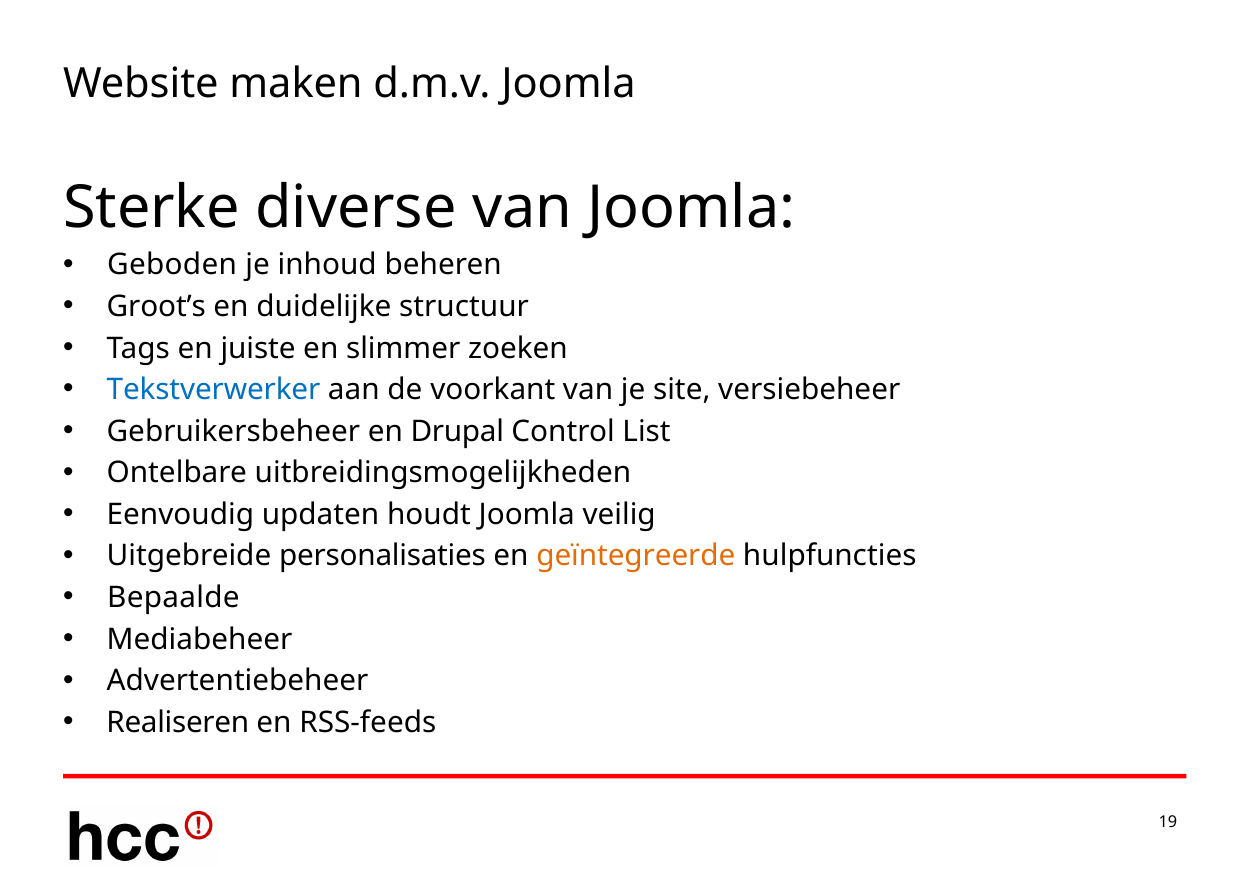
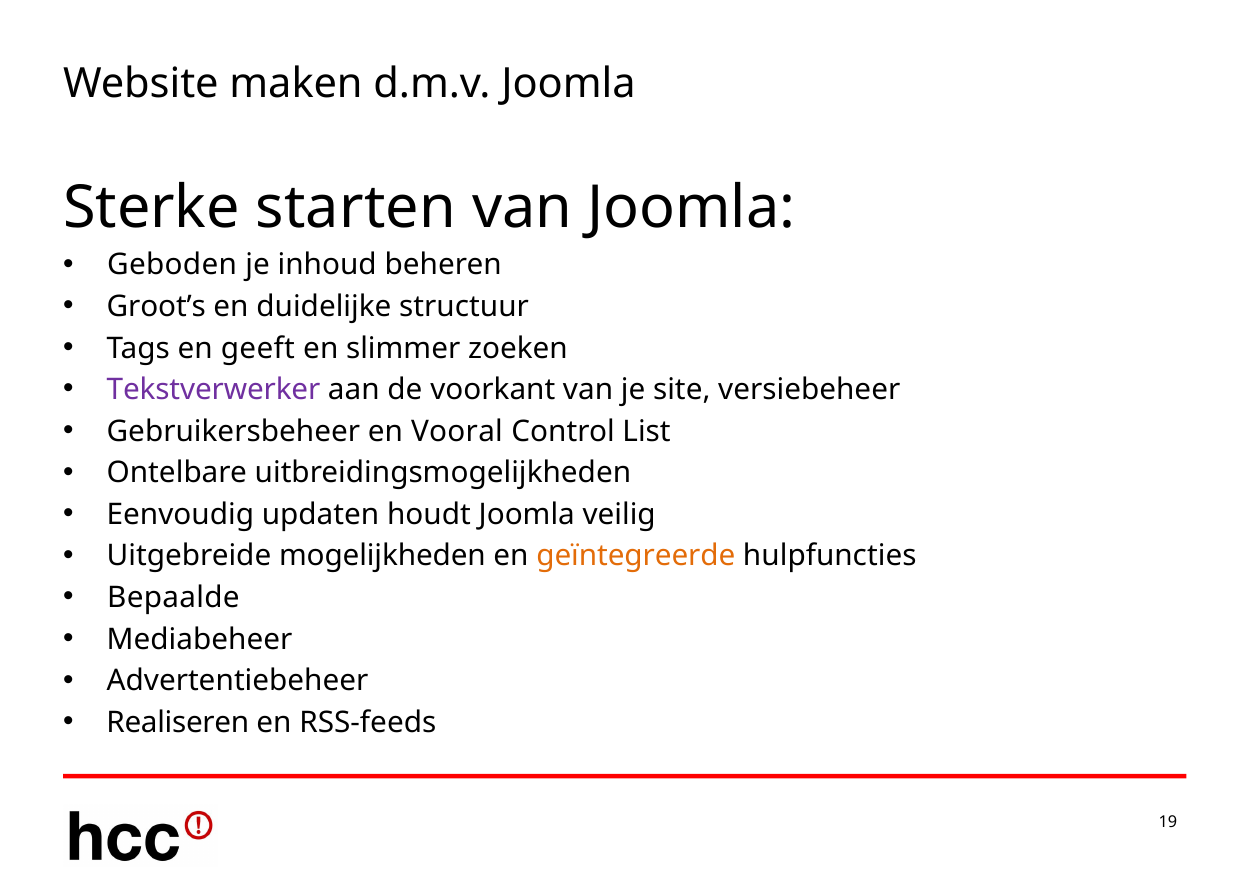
diverse: diverse -> starten
juiste: juiste -> geeft
Tekstverwerker colour: blue -> purple
Drupal: Drupal -> Vooral
personalisaties: personalisaties -> mogelijkheden
